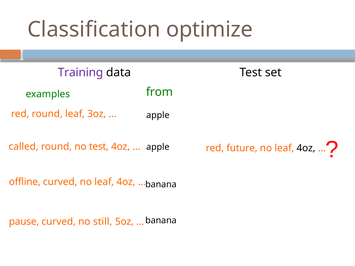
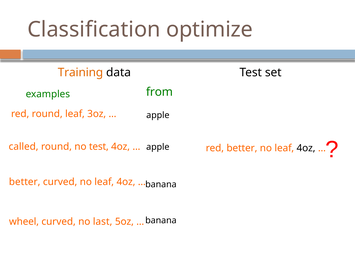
Training colour: purple -> orange
red future: future -> better
offline at (25, 182): offline -> better
pause: pause -> wheel
still: still -> last
